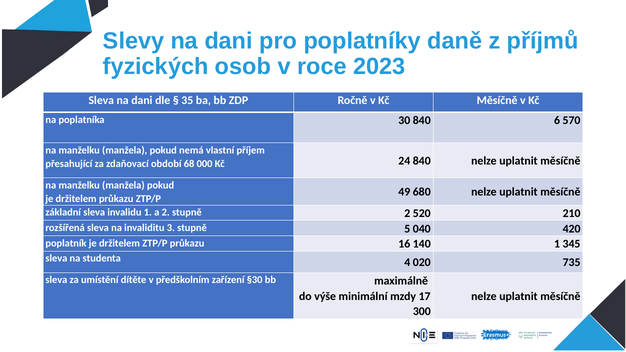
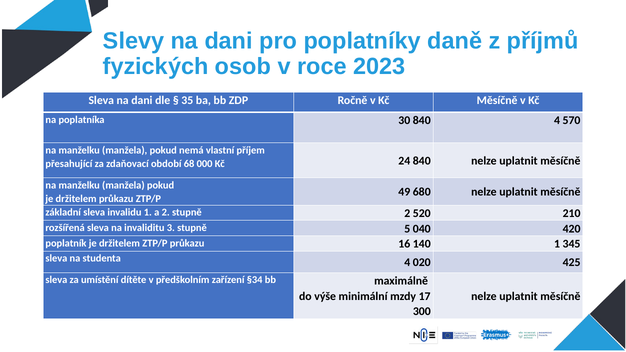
840 6: 6 -> 4
735: 735 -> 425
§30: §30 -> §34
